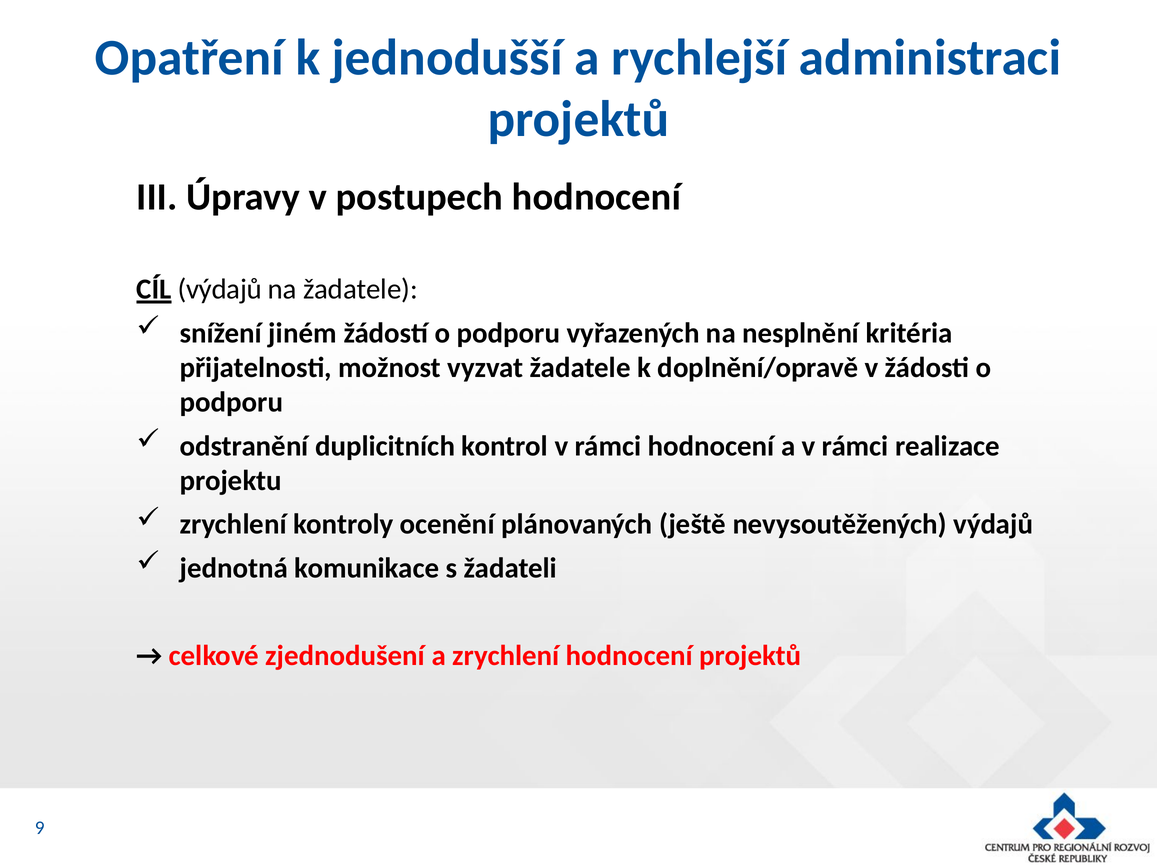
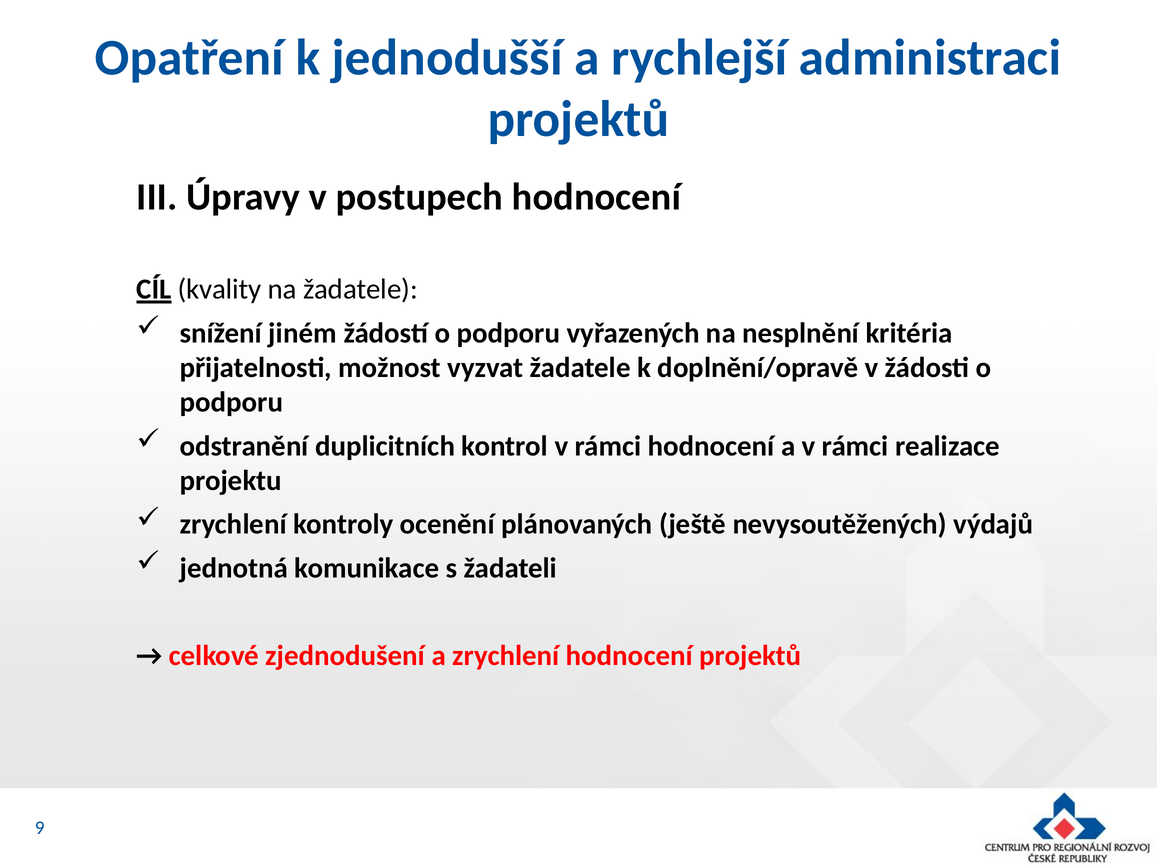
CÍL výdajů: výdajů -> kvality
